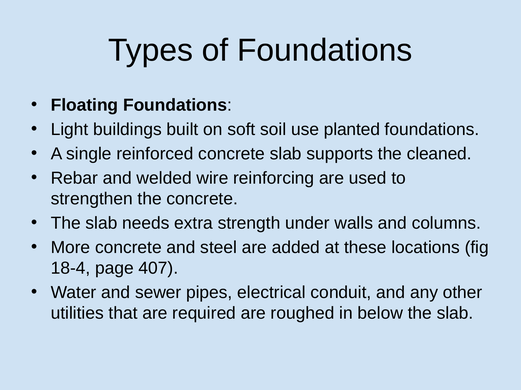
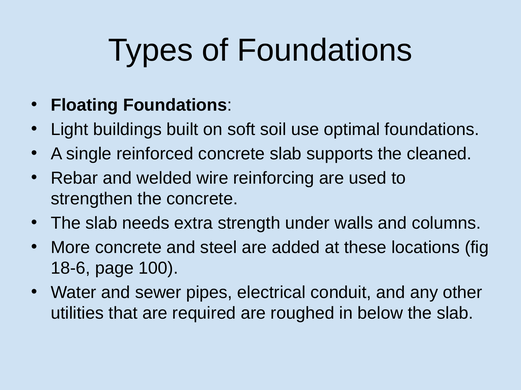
planted: planted -> optimal
18-4: 18-4 -> 18-6
407: 407 -> 100
